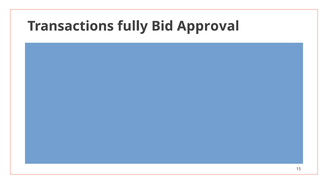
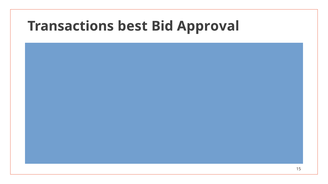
fully: fully -> best
